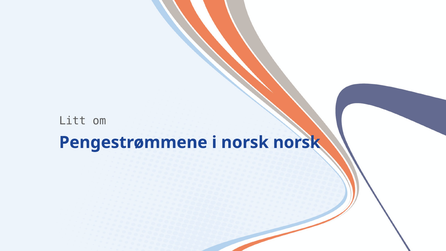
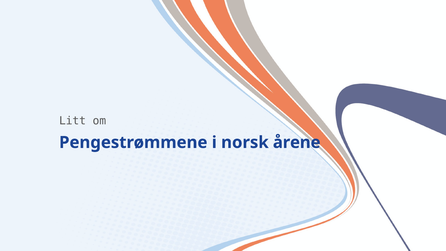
norsk norsk: norsk -> årene
